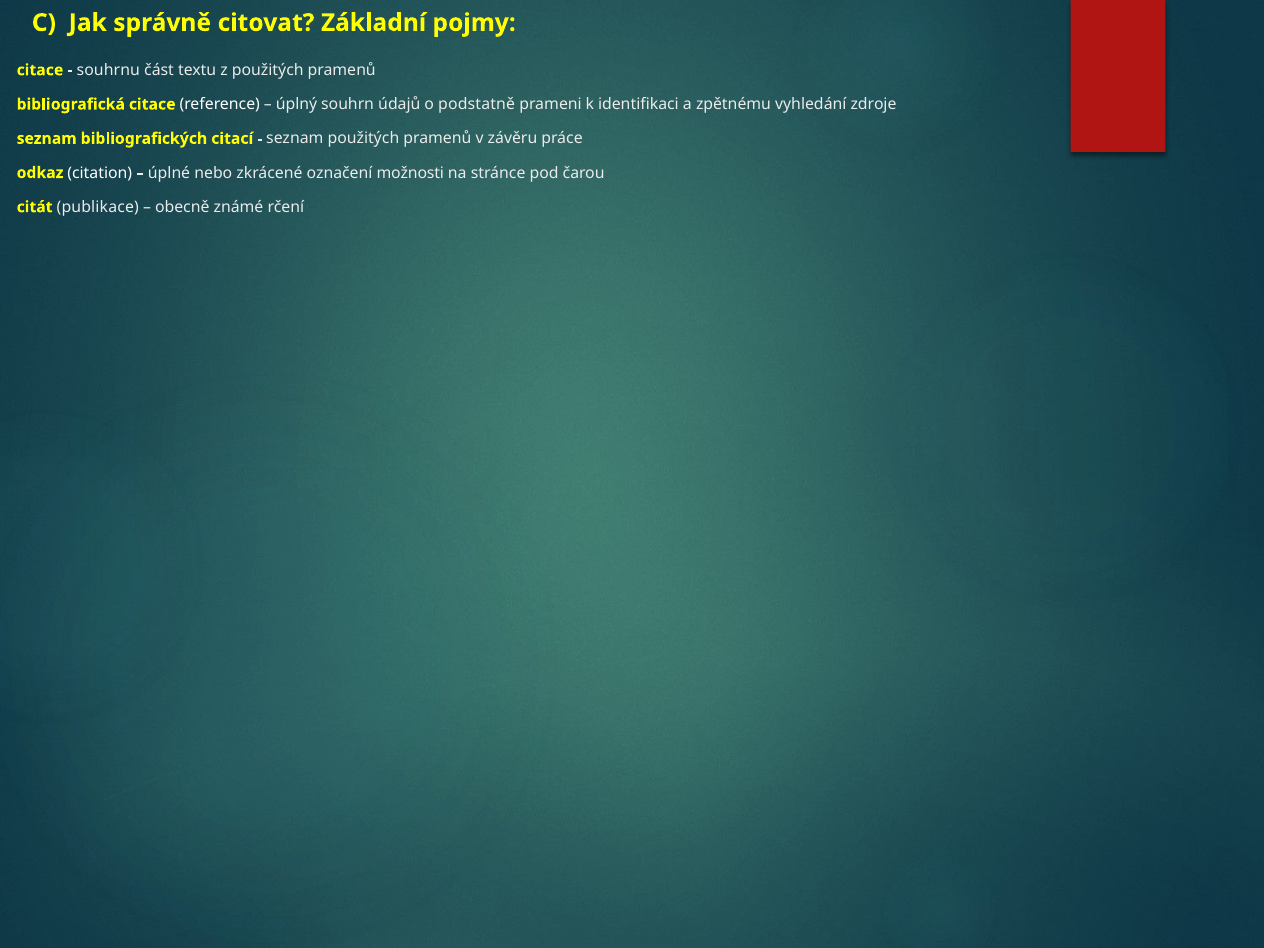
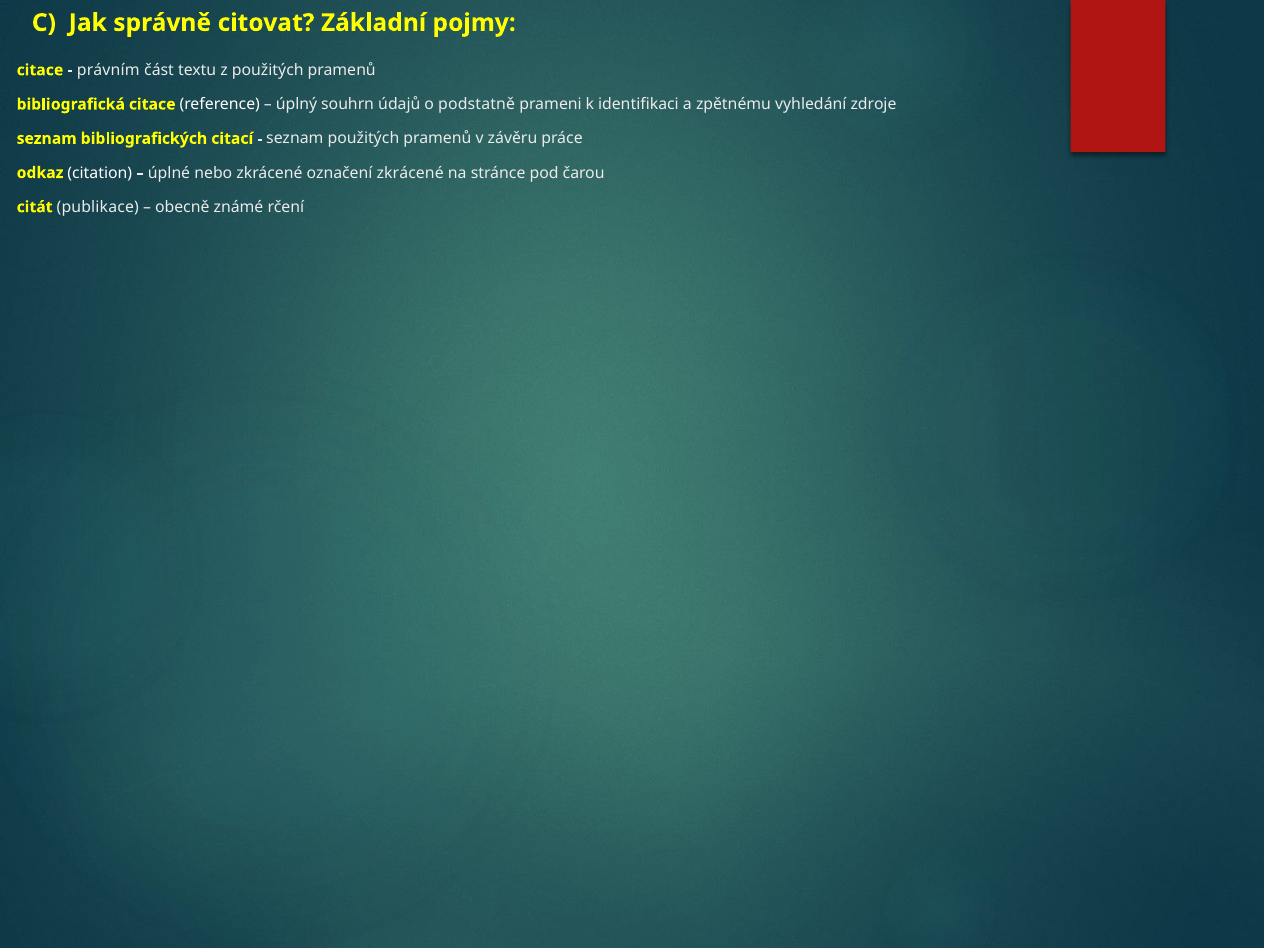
souhrnu: souhrnu -> právním
označení možnosti: možnosti -> zkrácené
